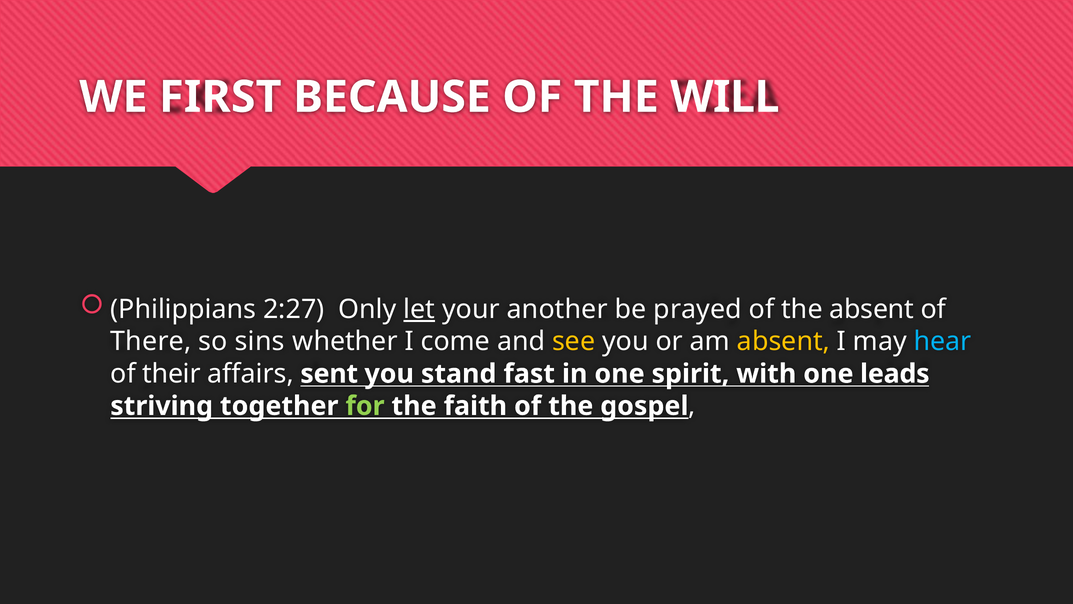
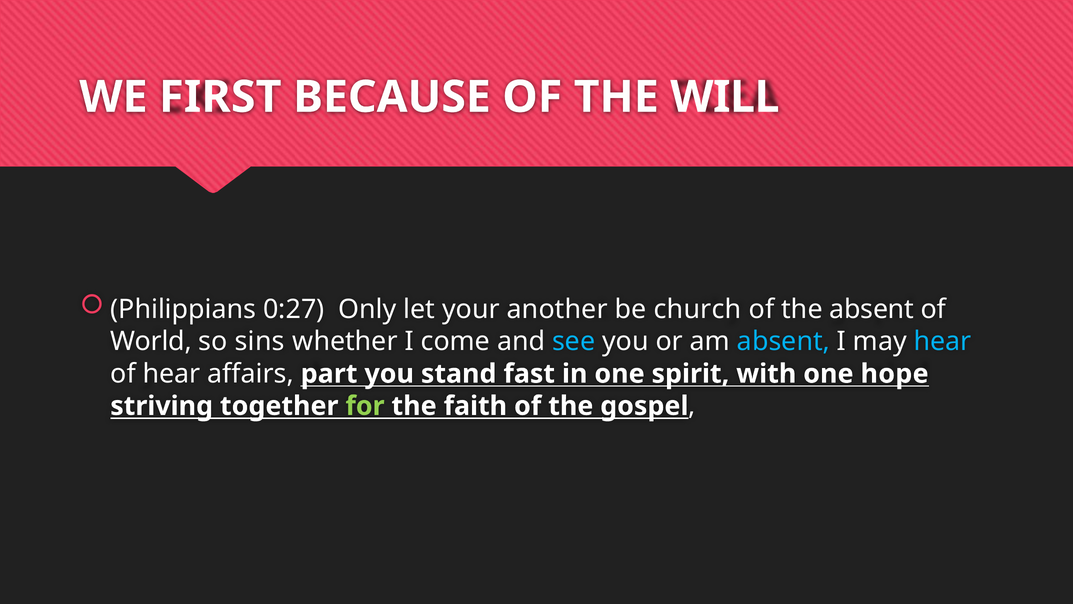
2:27: 2:27 -> 0:27
let underline: present -> none
prayed: prayed -> church
There: There -> World
see colour: yellow -> light blue
absent at (783, 341) colour: yellow -> light blue
of their: their -> hear
sent: sent -> part
leads: leads -> hope
